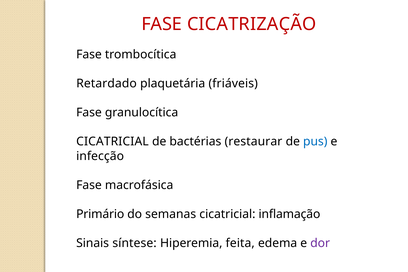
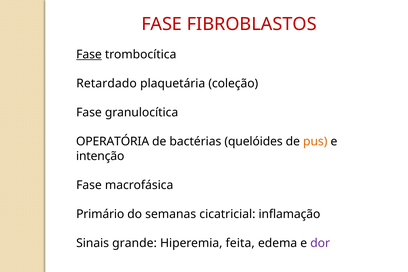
CICATRIZAÇÃO: CICATRIZAÇÃO -> FIBROBLASTOS
Fase at (89, 54) underline: none -> present
friáveis: friáveis -> coleção
CICATRICIAL at (112, 142): CICATRICIAL -> OPERATÓRIA
restaurar: restaurar -> quelóides
pus colour: blue -> orange
infecção: infecção -> intenção
síntese: síntese -> grande
